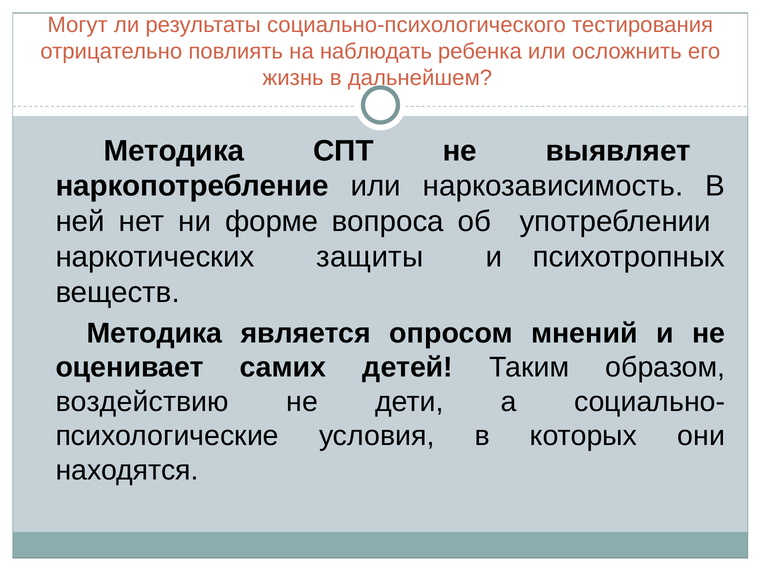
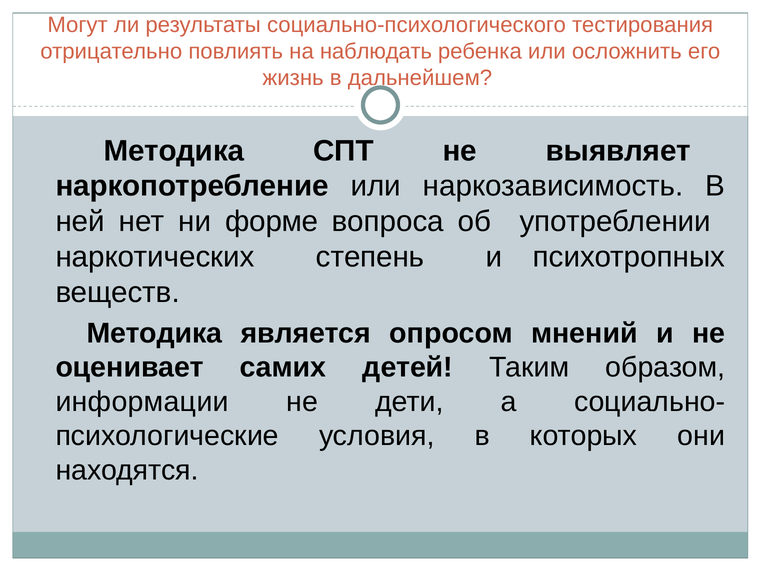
защиты: защиты -> степень
воздействию: воздействию -> информации
